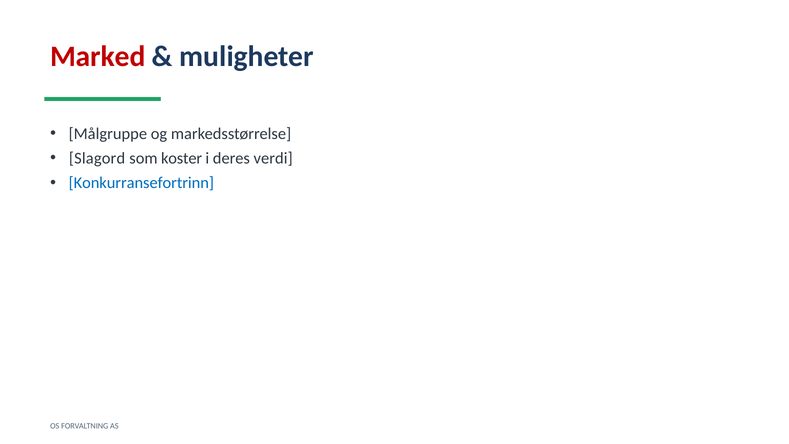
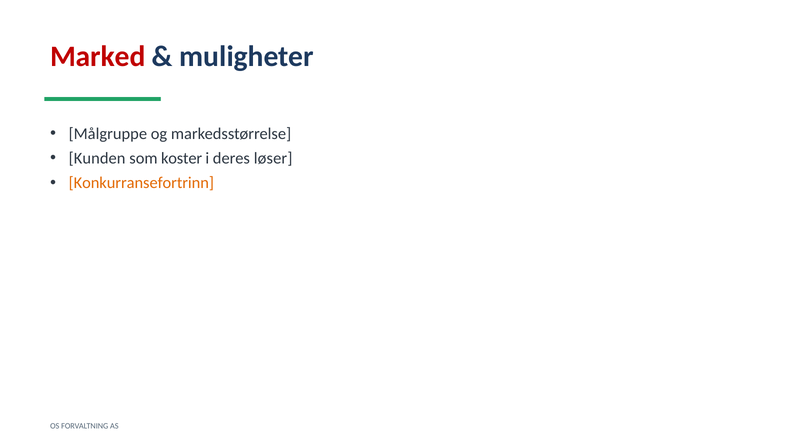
Slagord: Slagord -> Kunden
verdi: verdi -> løser
Konkurransefortrinn colour: blue -> orange
